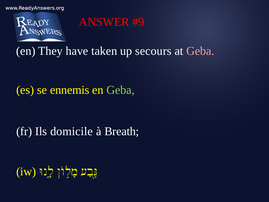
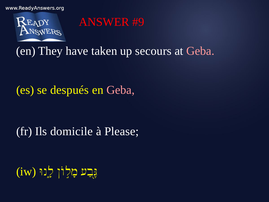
ennemis: ennemis -> después
Geba at (121, 90) colour: light green -> pink
Breath: Breath -> Please
